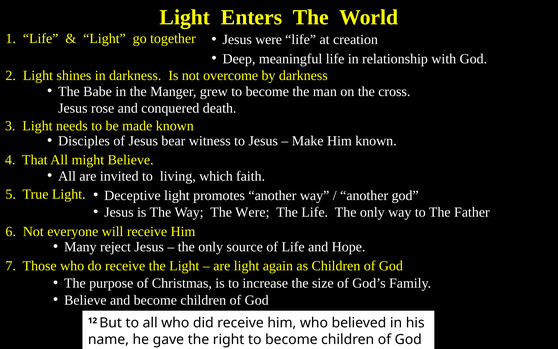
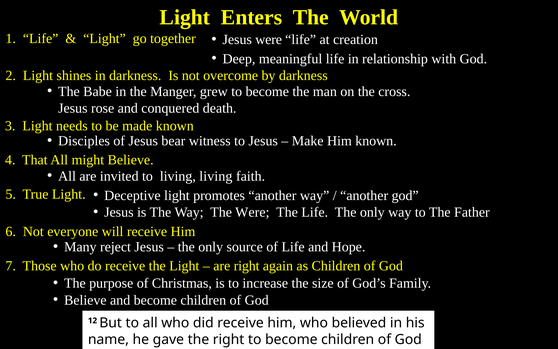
living which: which -> living
are light: light -> right
